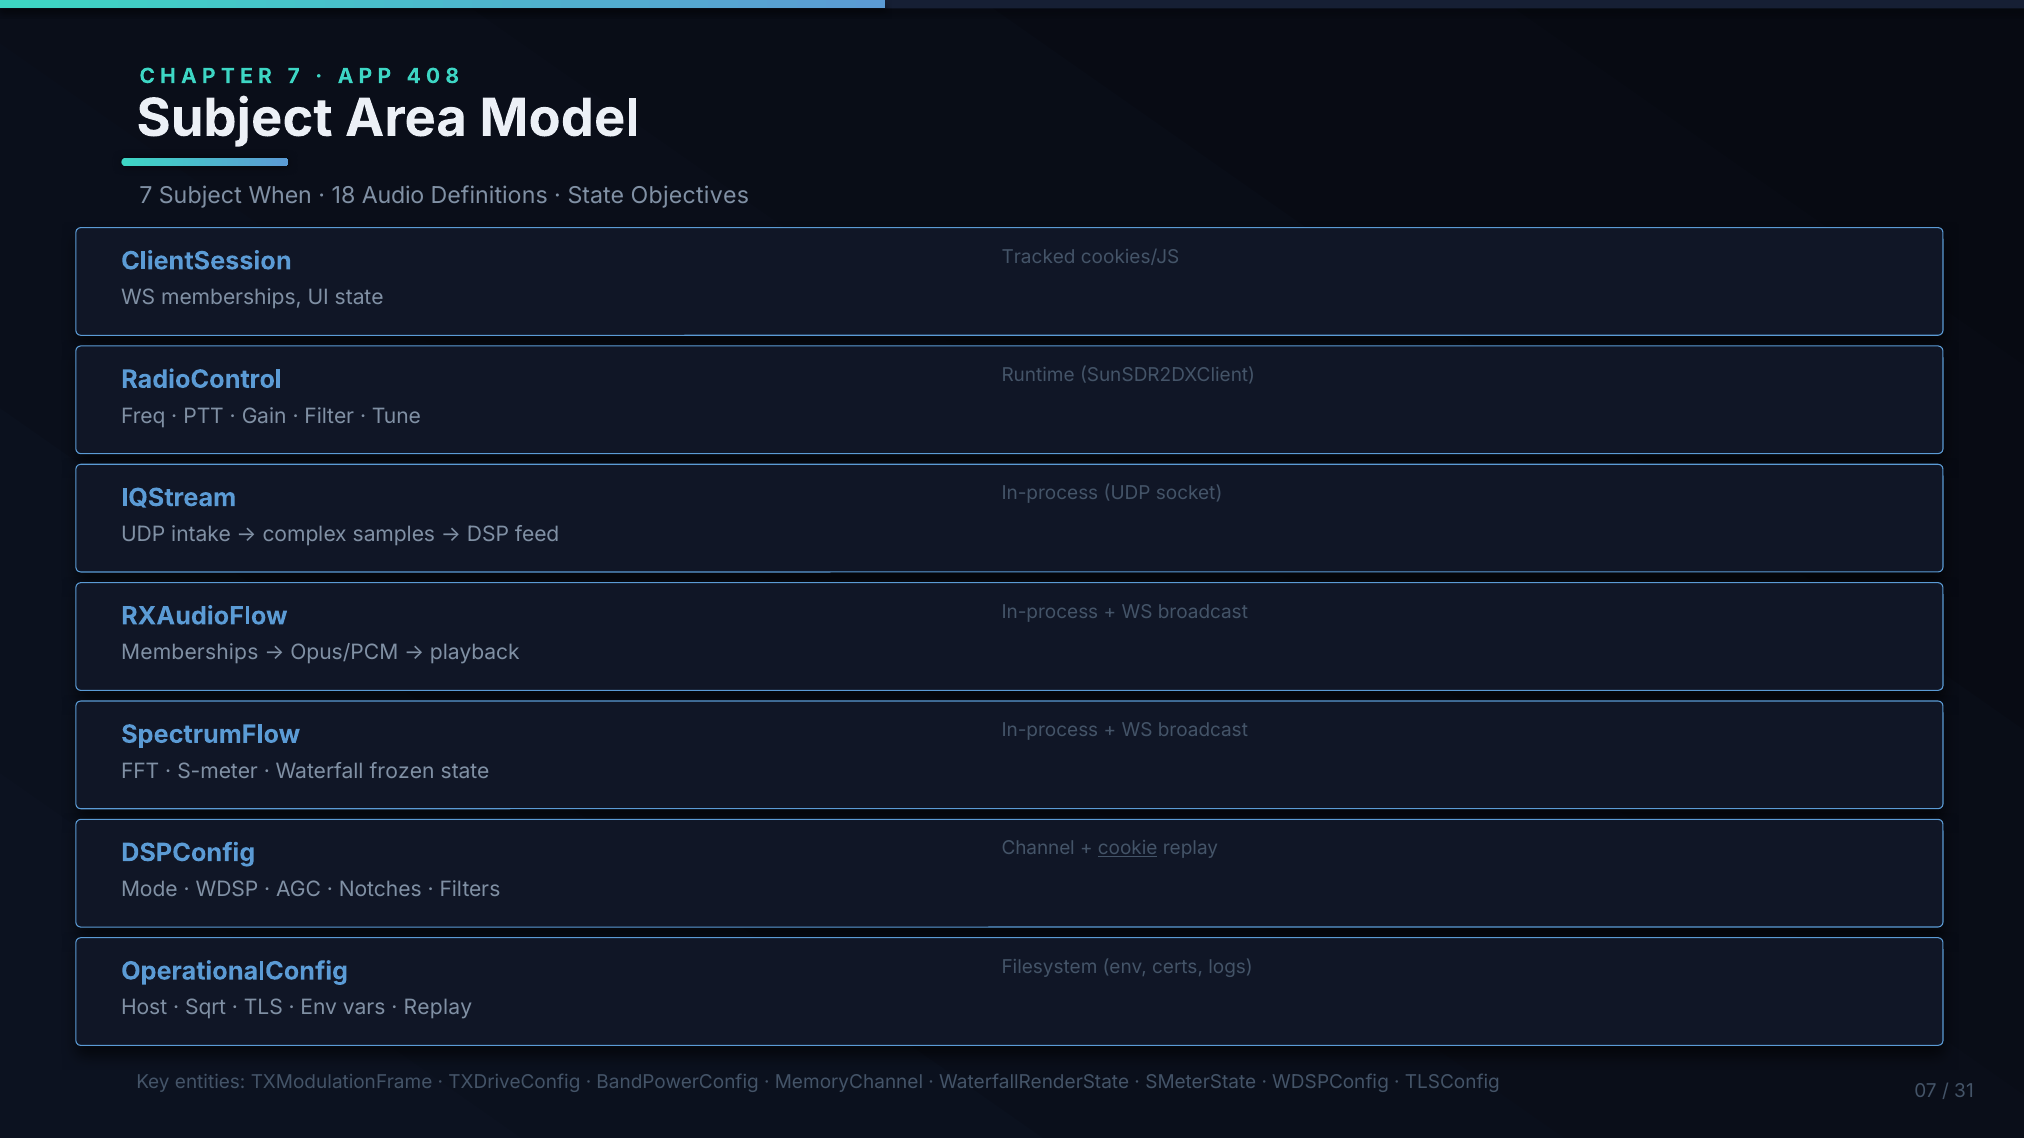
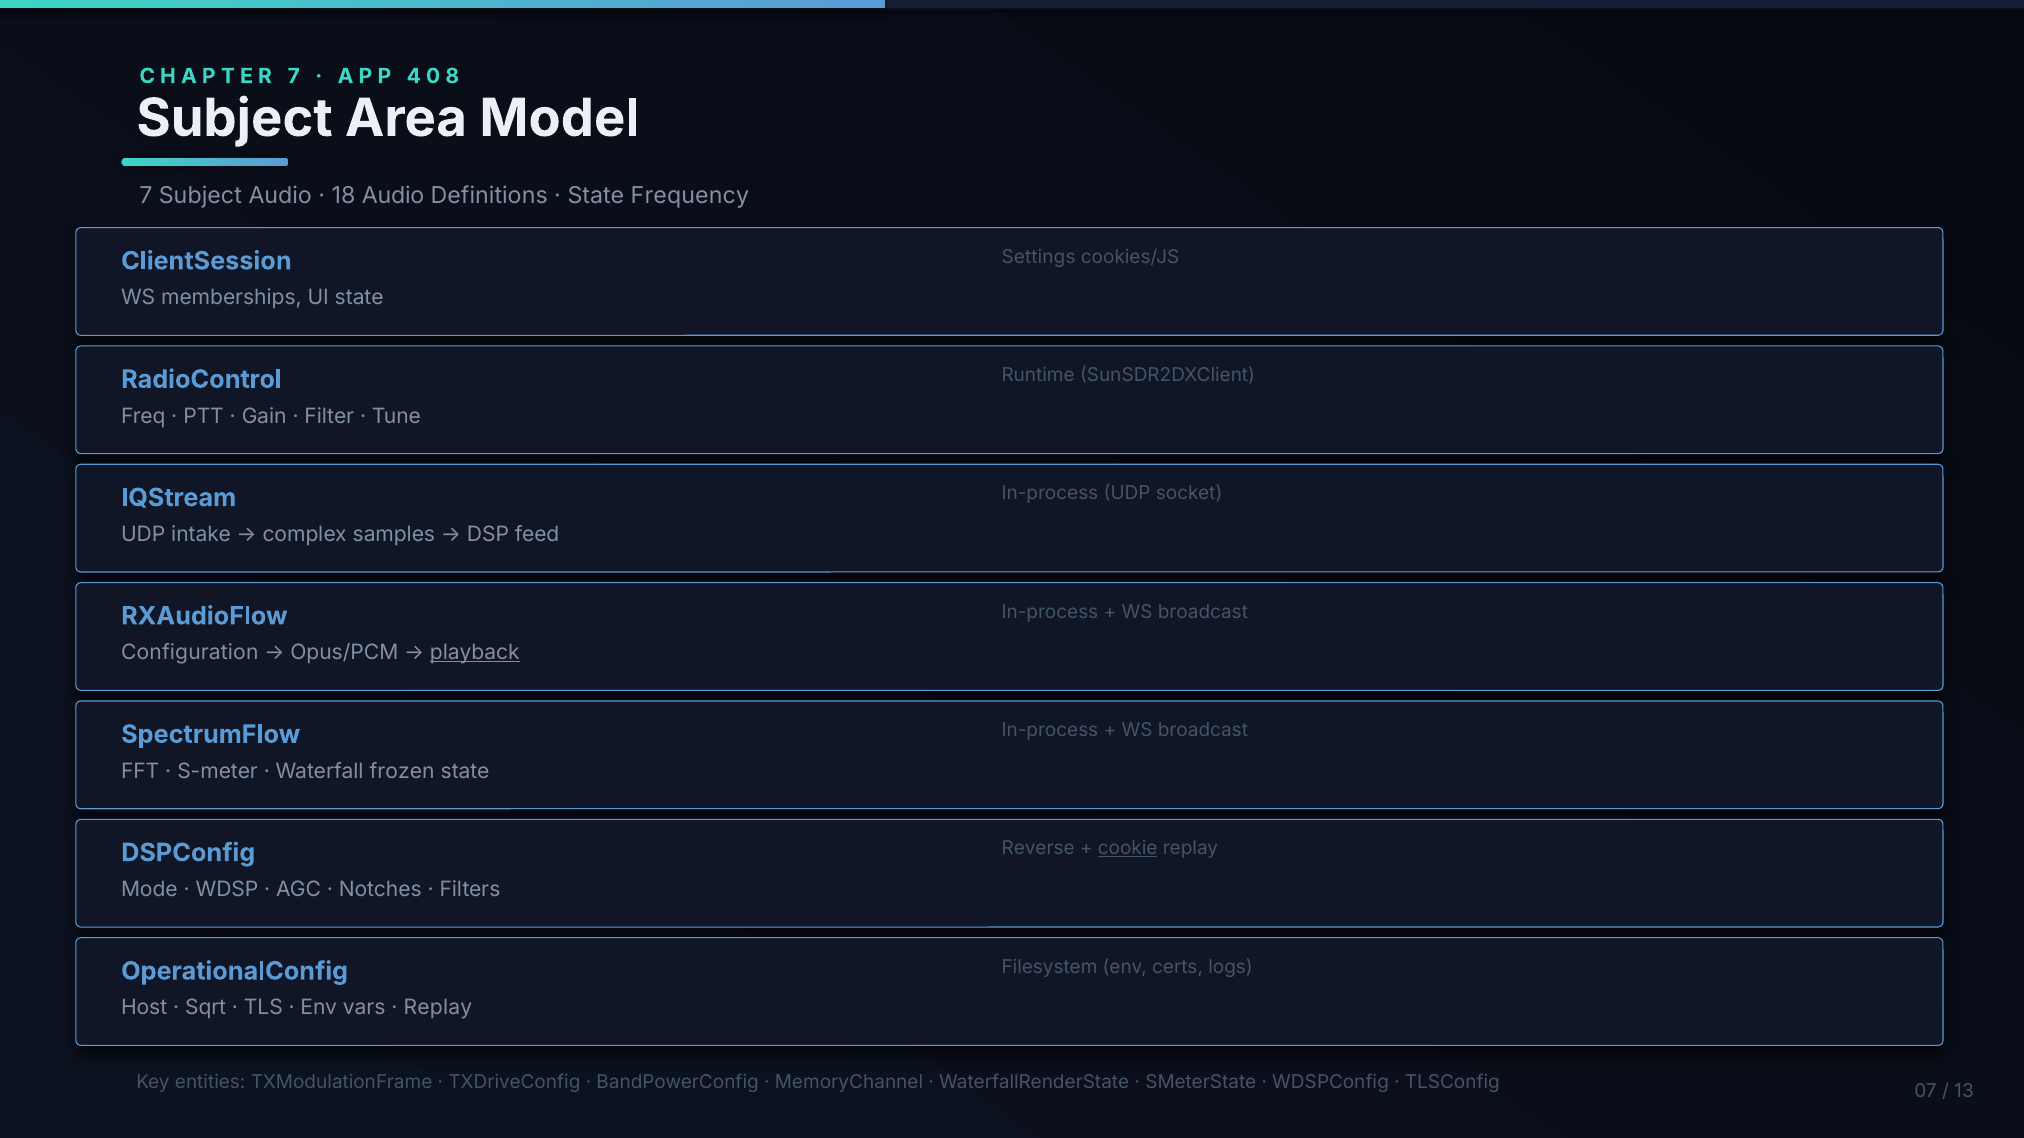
Subject When: When -> Audio
Objectives: Objectives -> Frequency
Tracked: Tracked -> Settings
Memberships at (190, 653): Memberships -> Configuration
playback underline: none -> present
Channel: Channel -> Reverse
31: 31 -> 13
